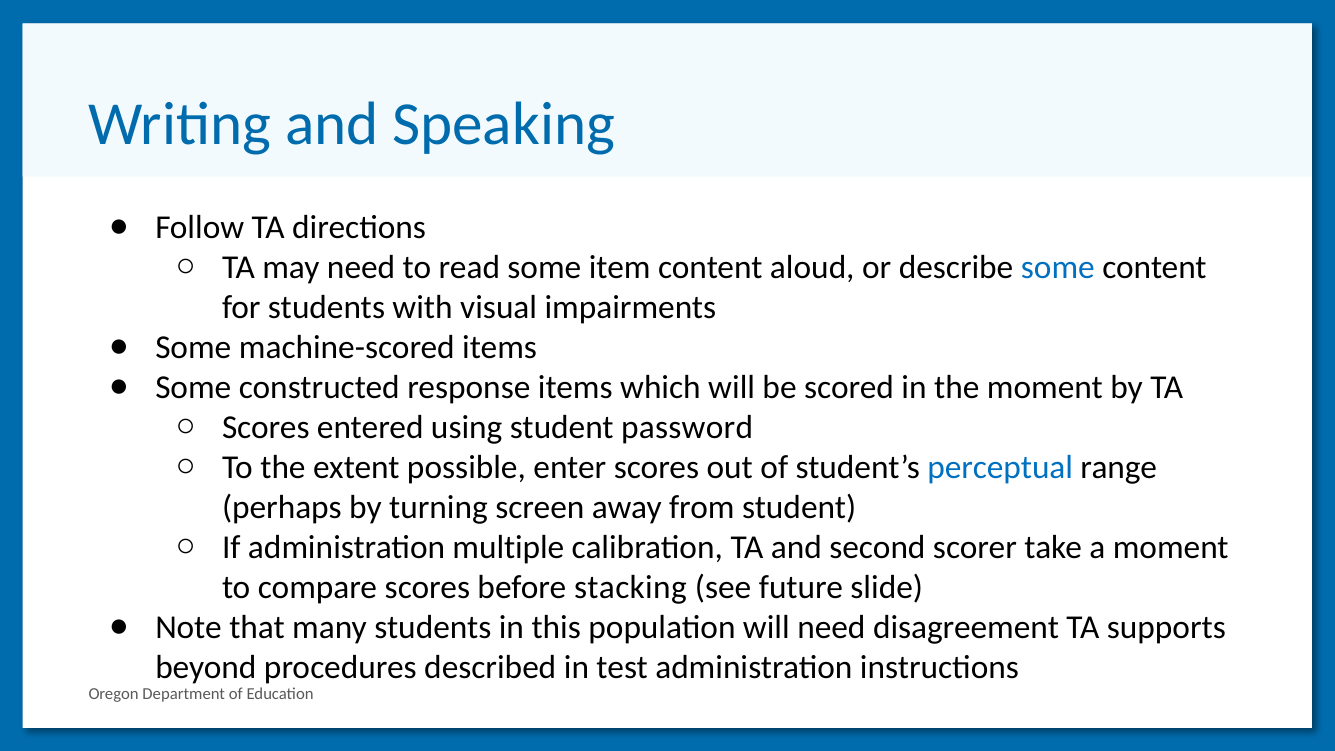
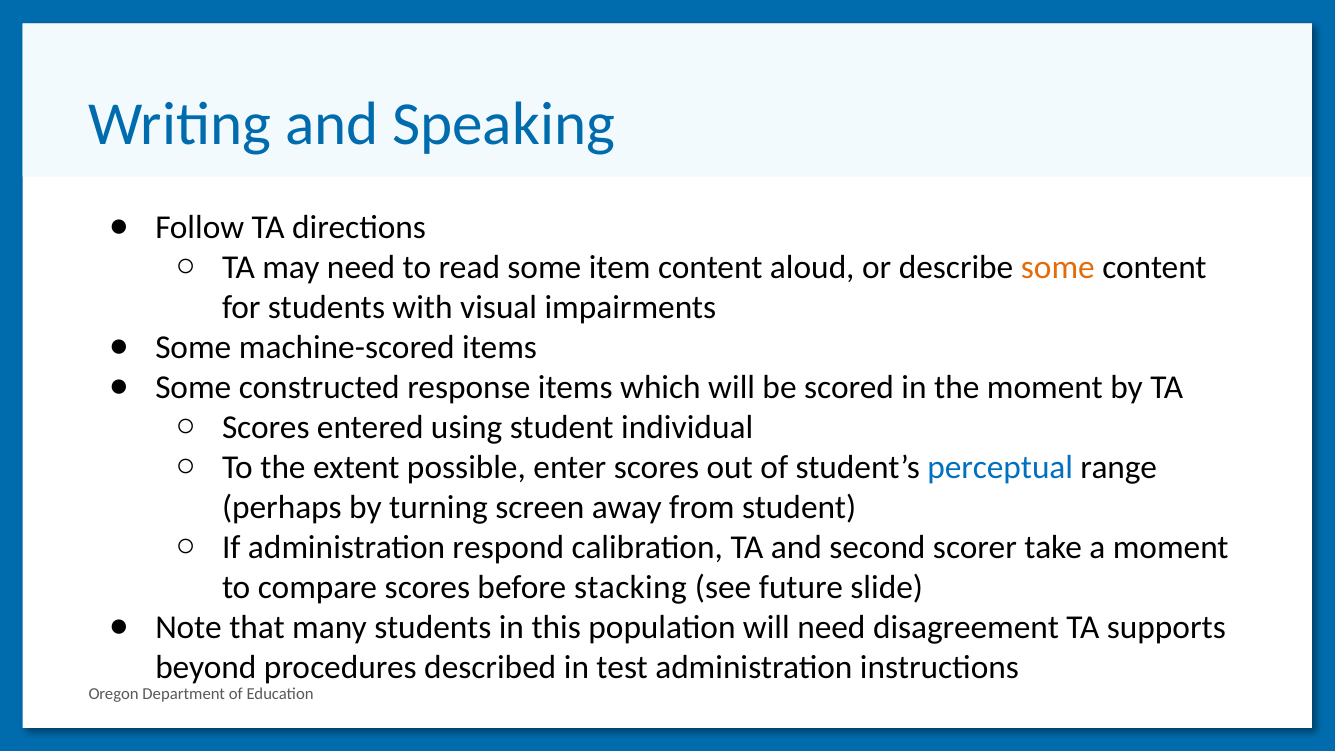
some at (1058, 267) colour: blue -> orange
password: password -> individual
multiple: multiple -> respond
